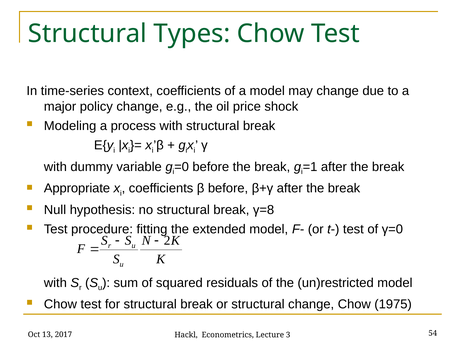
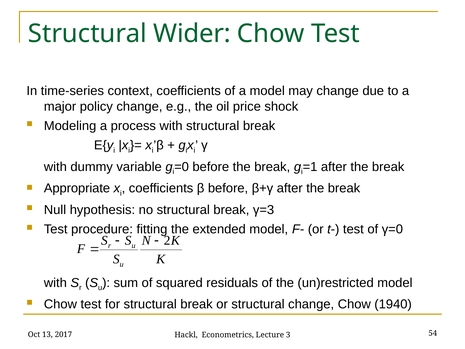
Types: Types -> Wider
γ=8: γ=8 -> γ=3
1975: 1975 -> 1940
